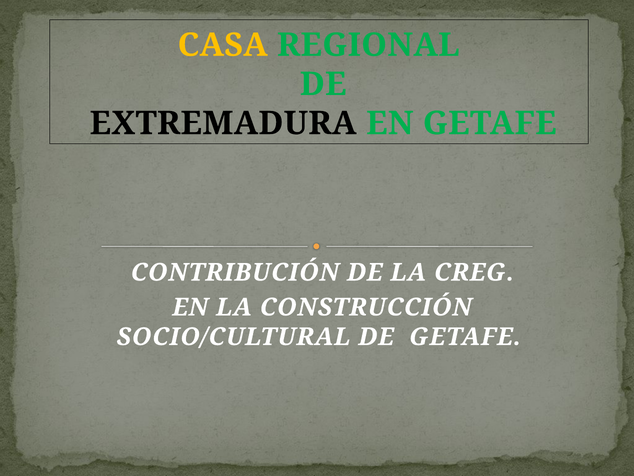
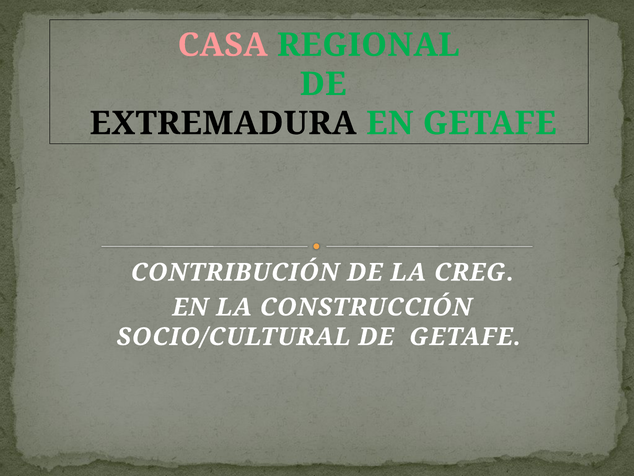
CASA colour: yellow -> pink
